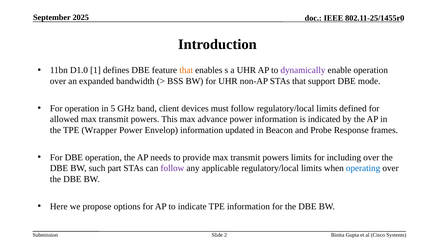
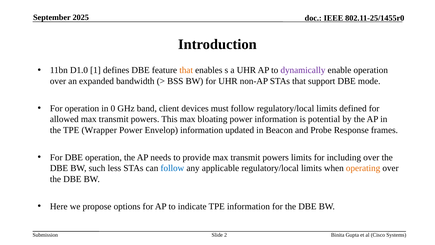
5: 5 -> 0
advance: advance -> bloating
indicated: indicated -> potential
part: part -> less
follow at (172, 168) colour: purple -> blue
operating colour: blue -> orange
